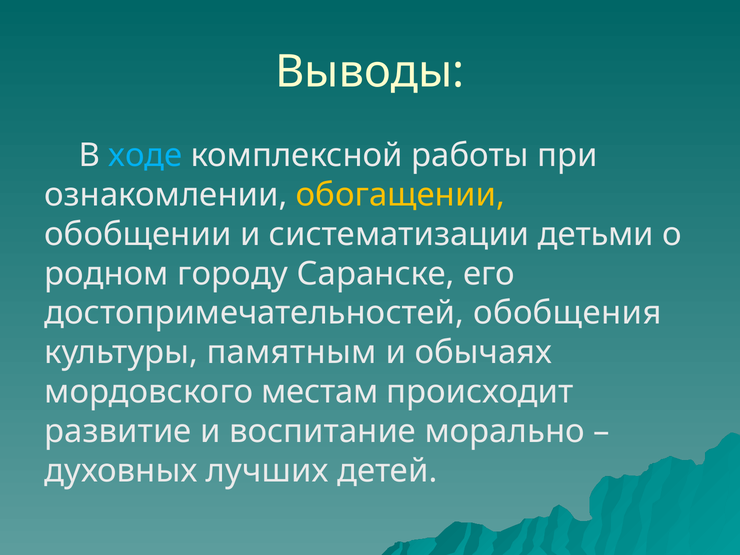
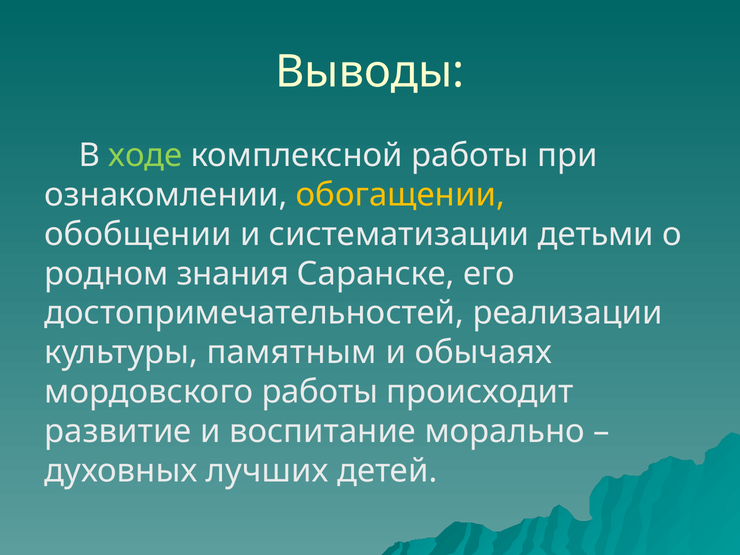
ходе colour: light blue -> light green
городу: городу -> знания
обобщения: обобщения -> реализации
мордовского местам: местам -> работы
